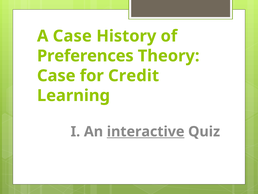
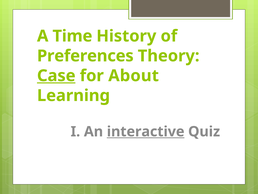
A Case: Case -> Time
Case at (56, 76) underline: none -> present
Credit: Credit -> About
